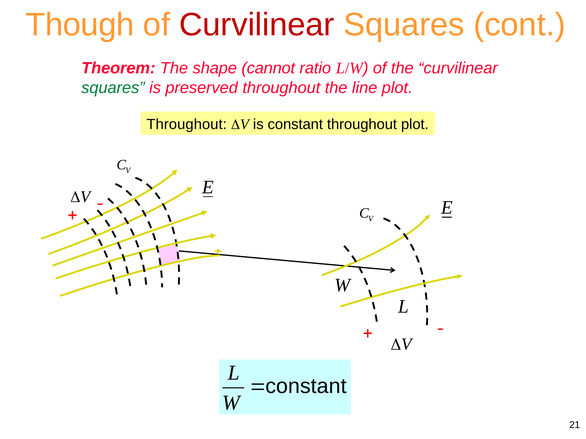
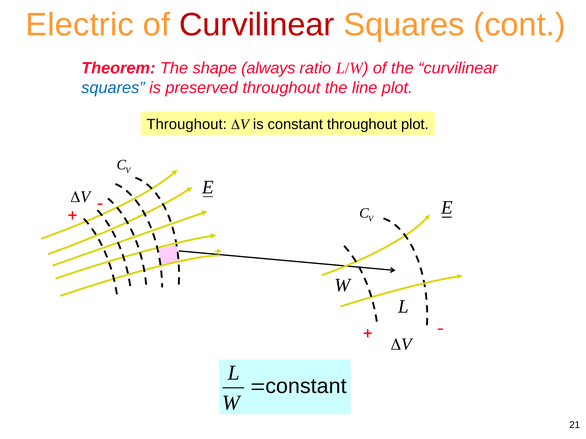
Though: Though -> Electric
cannot: cannot -> always
squares at (113, 88) colour: green -> blue
